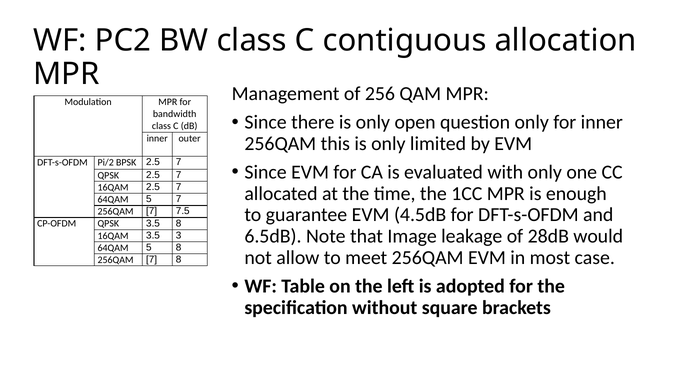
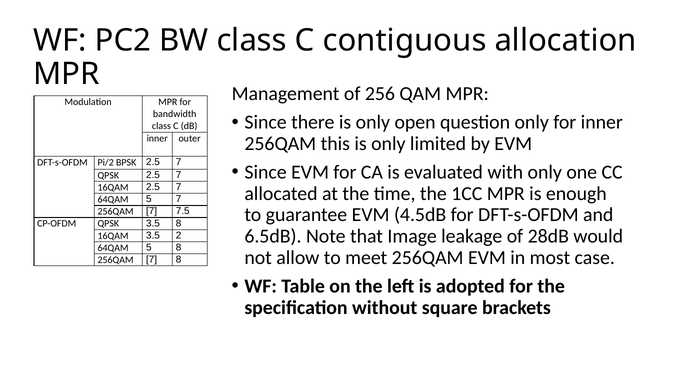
3: 3 -> 2
